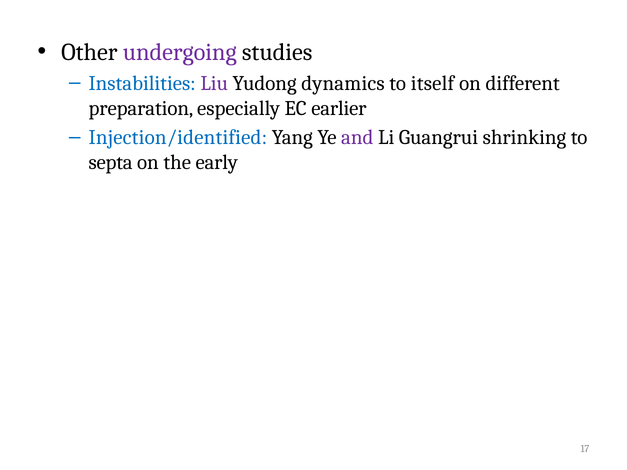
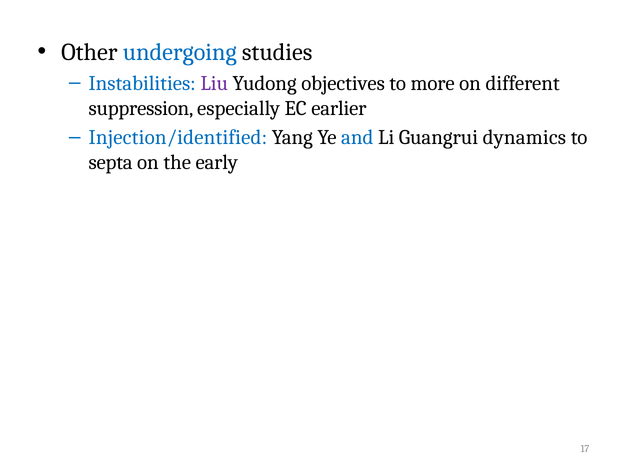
undergoing colour: purple -> blue
dynamics: dynamics -> objectives
itself: itself -> more
preparation: preparation -> suppression
and colour: purple -> blue
shrinking: shrinking -> dynamics
